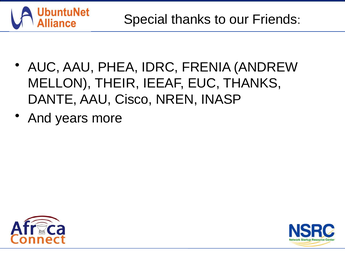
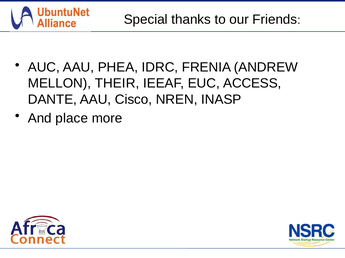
EUC THANKS: THANKS -> ACCESS
years: years -> place
